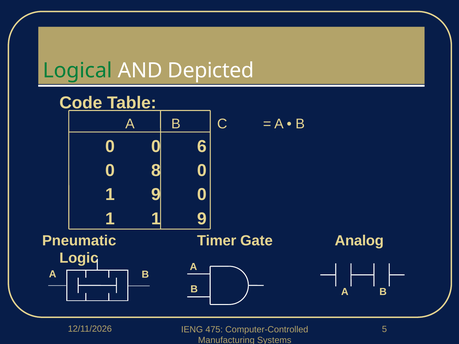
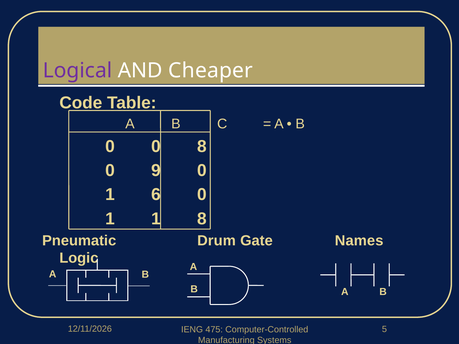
Logical colour: green -> purple
Depicted: Depicted -> Cheaper
0 6: 6 -> 8
8: 8 -> 9
9 at (156, 195): 9 -> 6
1 1 9: 9 -> 8
Timer: Timer -> Drum
Analog: Analog -> Names
